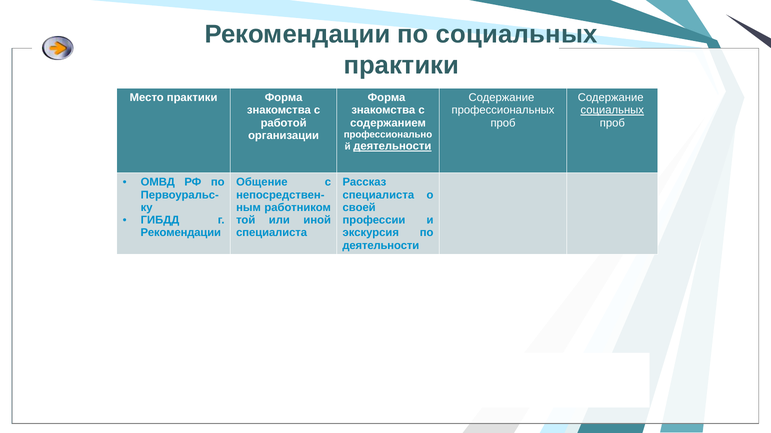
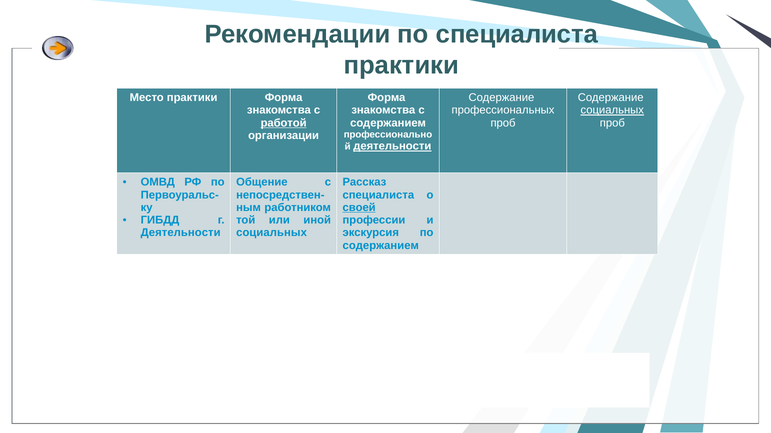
по социальных: социальных -> специалиста
работой underline: none -> present
своей underline: none -> present
Рекомендации at (181, 233): Рекомендации -> Деятельности
специалиста at (272, 233): специалиста -> социальных
деятельности at (381, 246): деятельности -> содержанием
